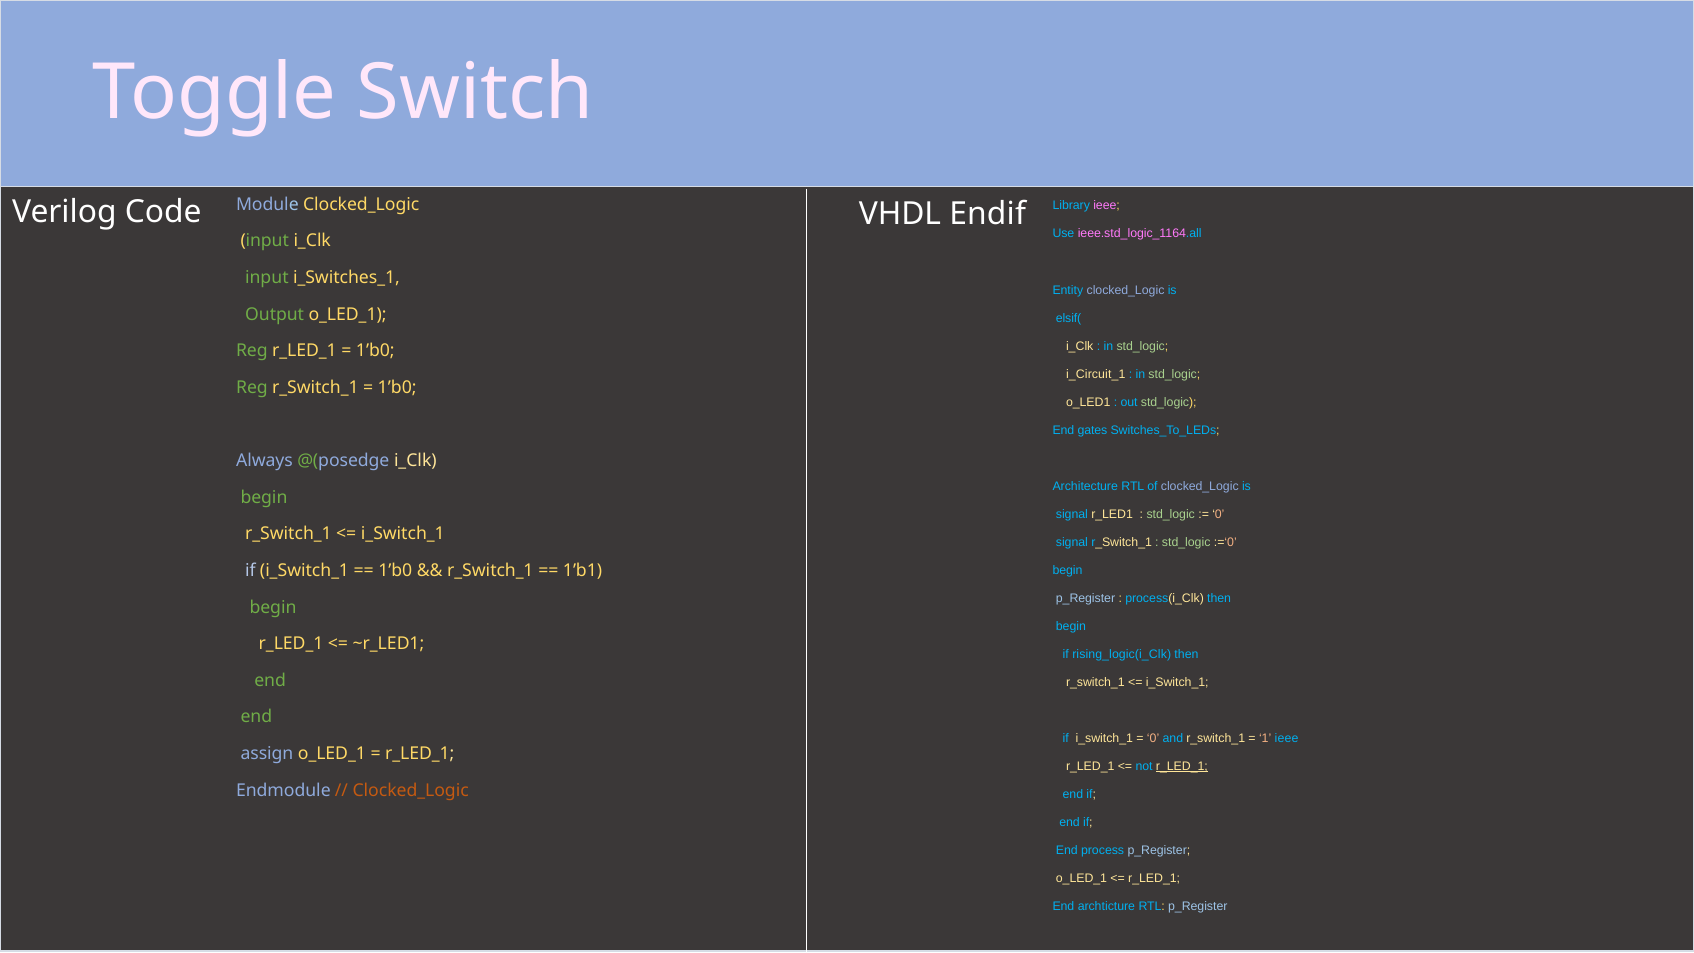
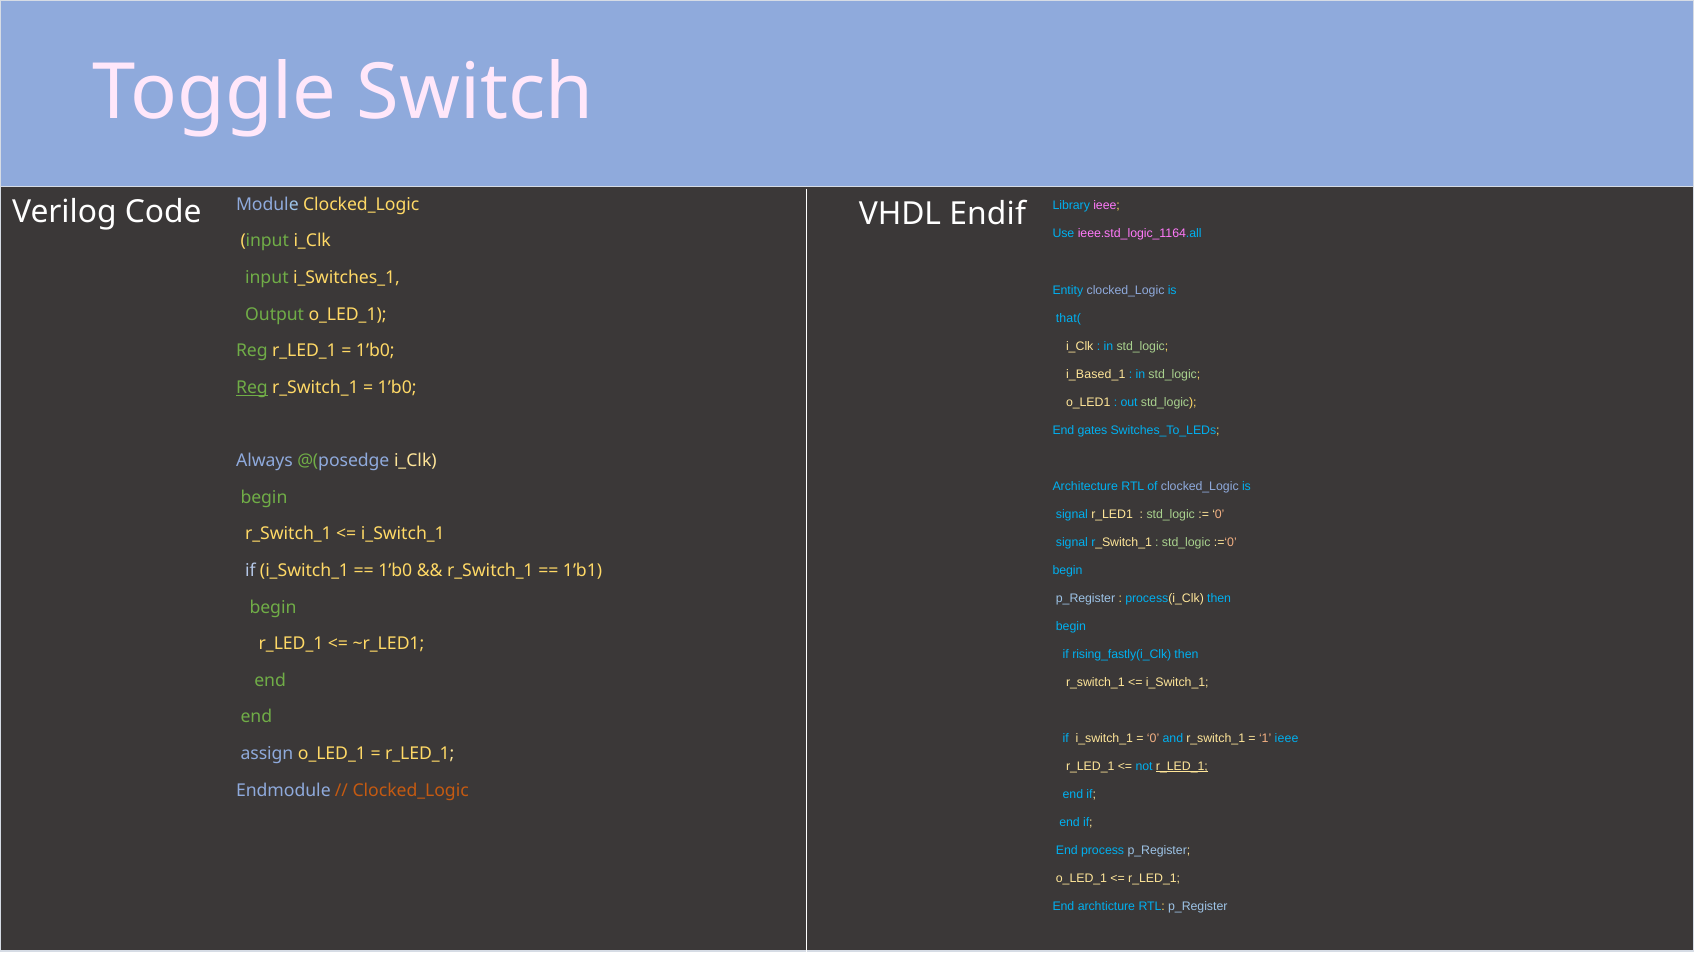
elsif(: elsif( -> that(
i_Circuit_1: i_Circuit_1 -> i_Based_1
Reg at (252, 388) underline: none -> present
rising_logic(i_Clk: rising_logic(i_Clk -> rising_fastly(i_Clk
